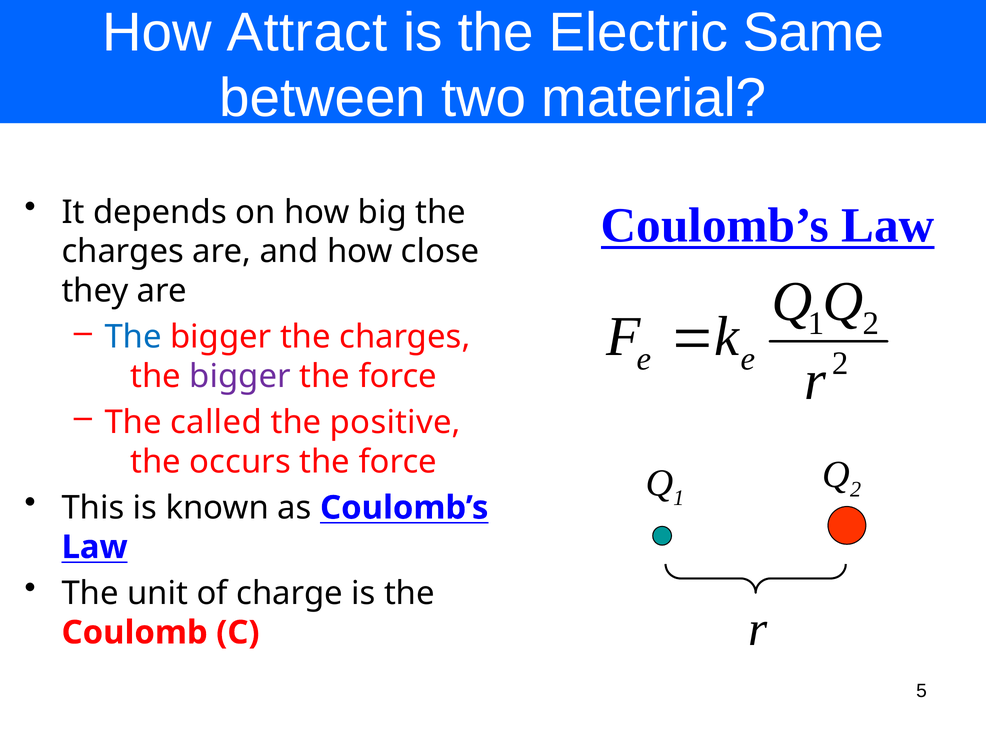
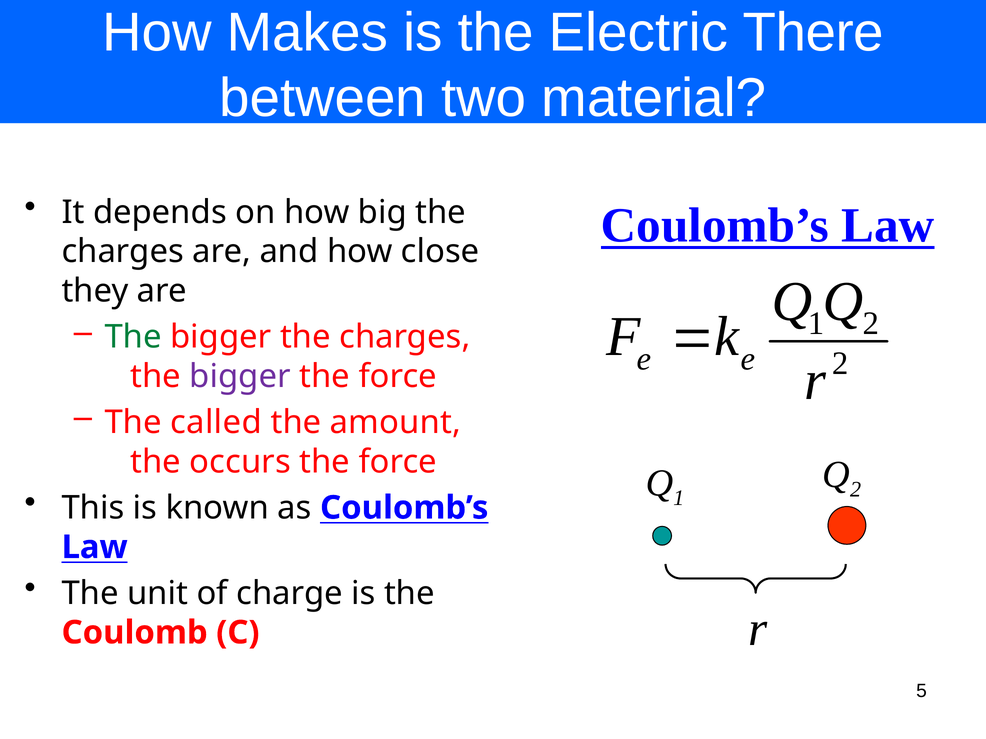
Attract: Attract -> Makes
Same: Same -> There
The at (133, 337) colour: blue -> green
positive: positive -> amount
